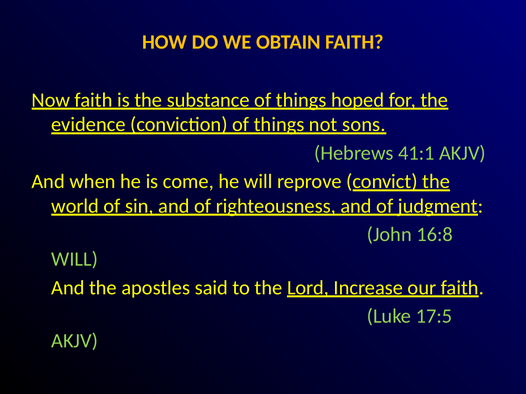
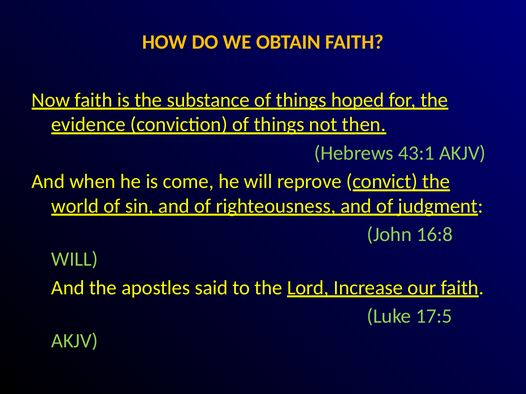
sons: sons -> then
41:1: 41:1 -> 43:1
